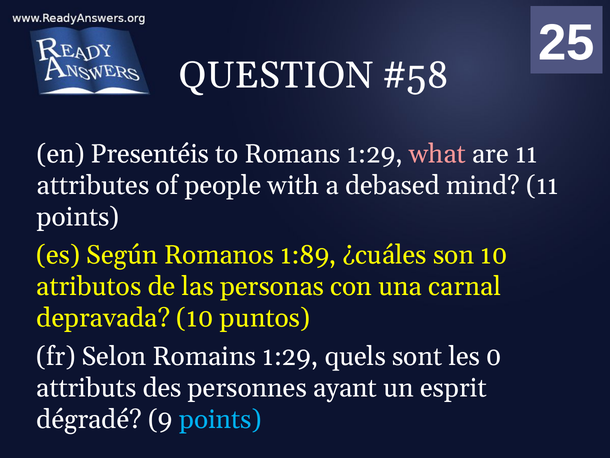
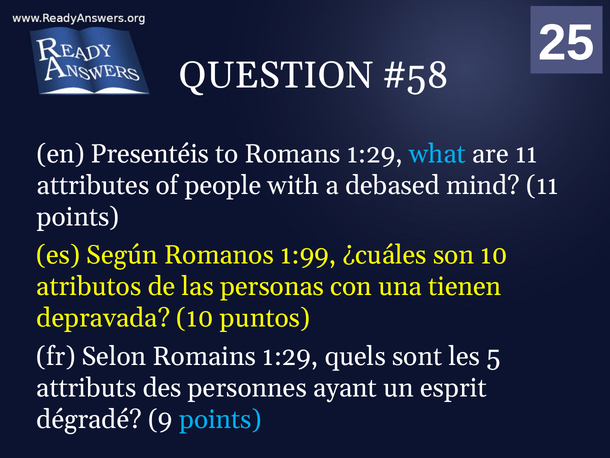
what colour: pink -> light blue
1:89: 1:89 -> 1:99
carnal: carnal -> tienen
0: 0 -> 5
